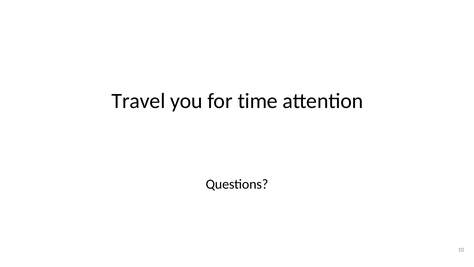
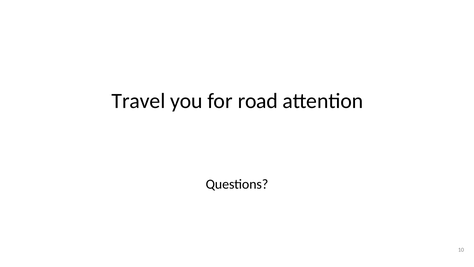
time: time -> road
